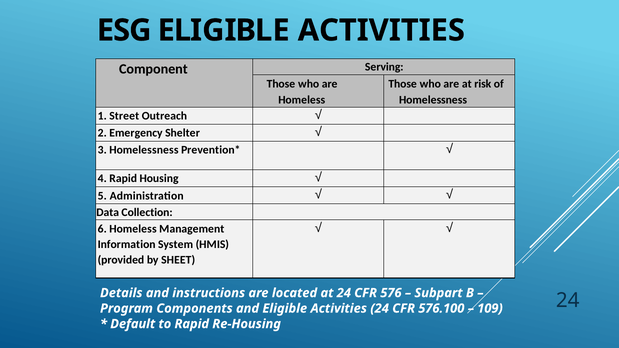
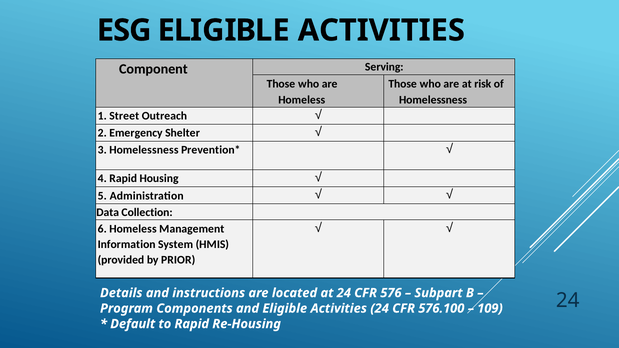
SHEET: SHEET -> PRIOR
